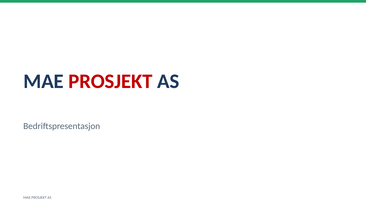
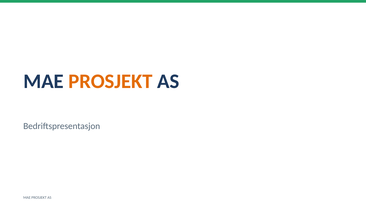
PROSJEKT at (110, 81) colour: red -> orange
